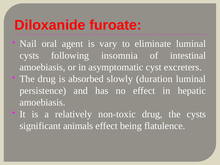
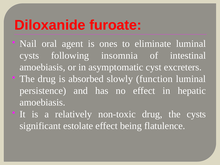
vary: vary -> ones
duration: duration -> function
animals: animals -> estolate
